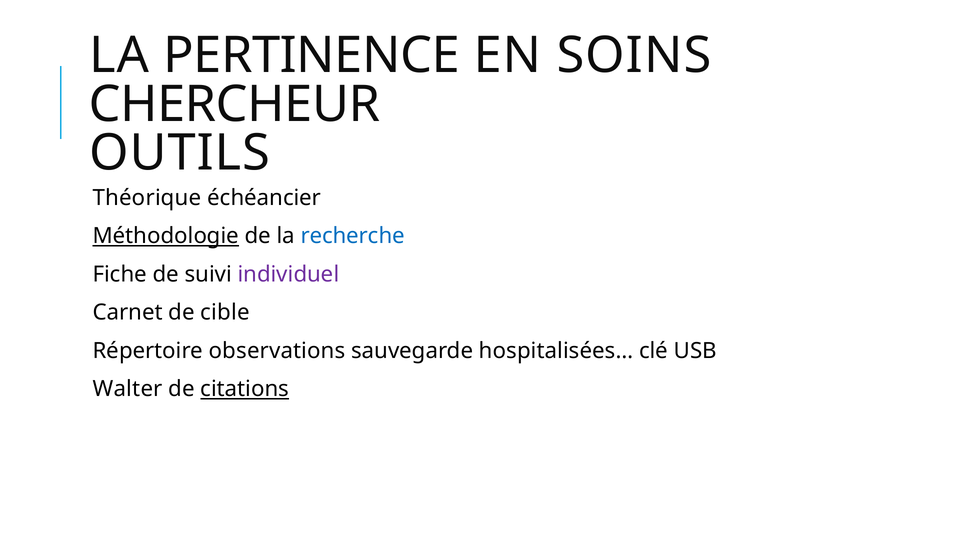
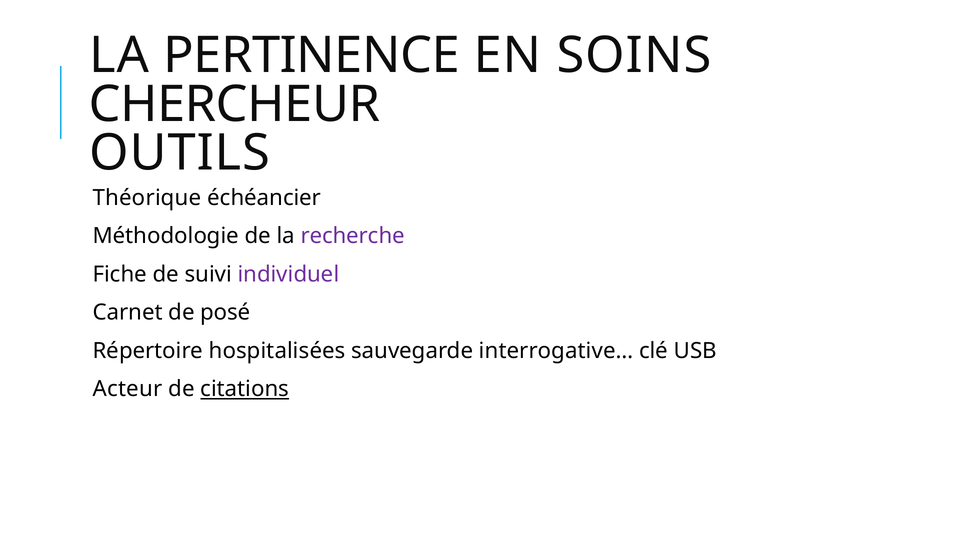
Méthodologie underline: present -> none
recherche colour: blue -> purple
cible: cible -> posé
observations: observations -> hospitalisées
hospitalisées…: hospitalisées… -> interrogative…
Walter: Walter -> Acteur
